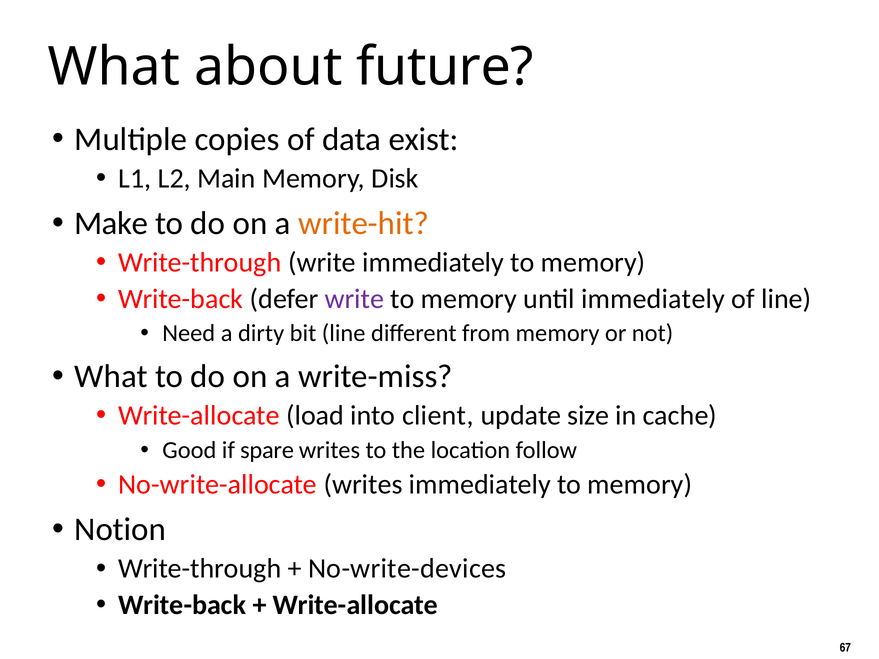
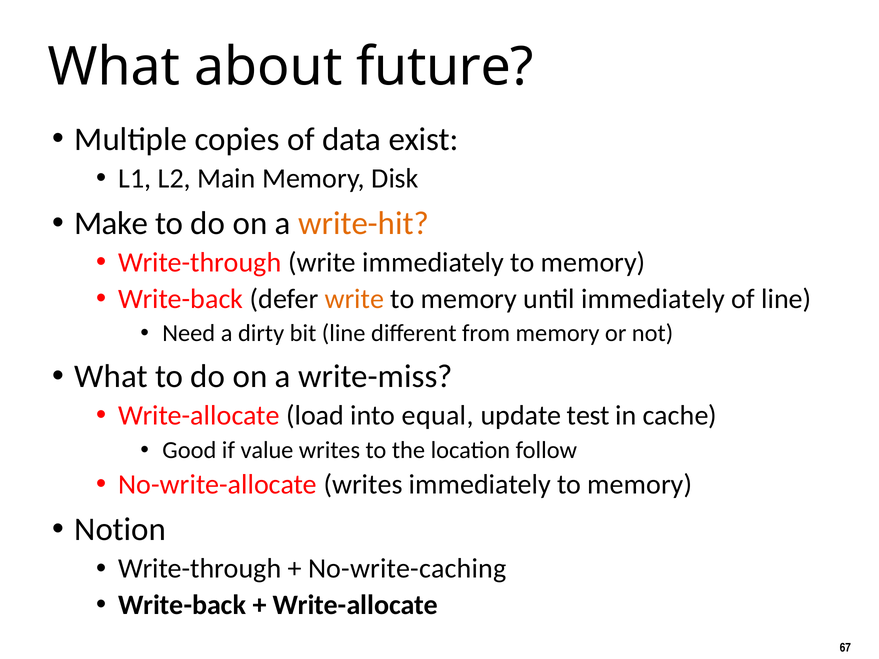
write at (354, 299) colour: purple -> orange
client: client -> equal
size: size -> test
spare: spare -> value
No-write-devices: No-write-devices -> No-write-caching
